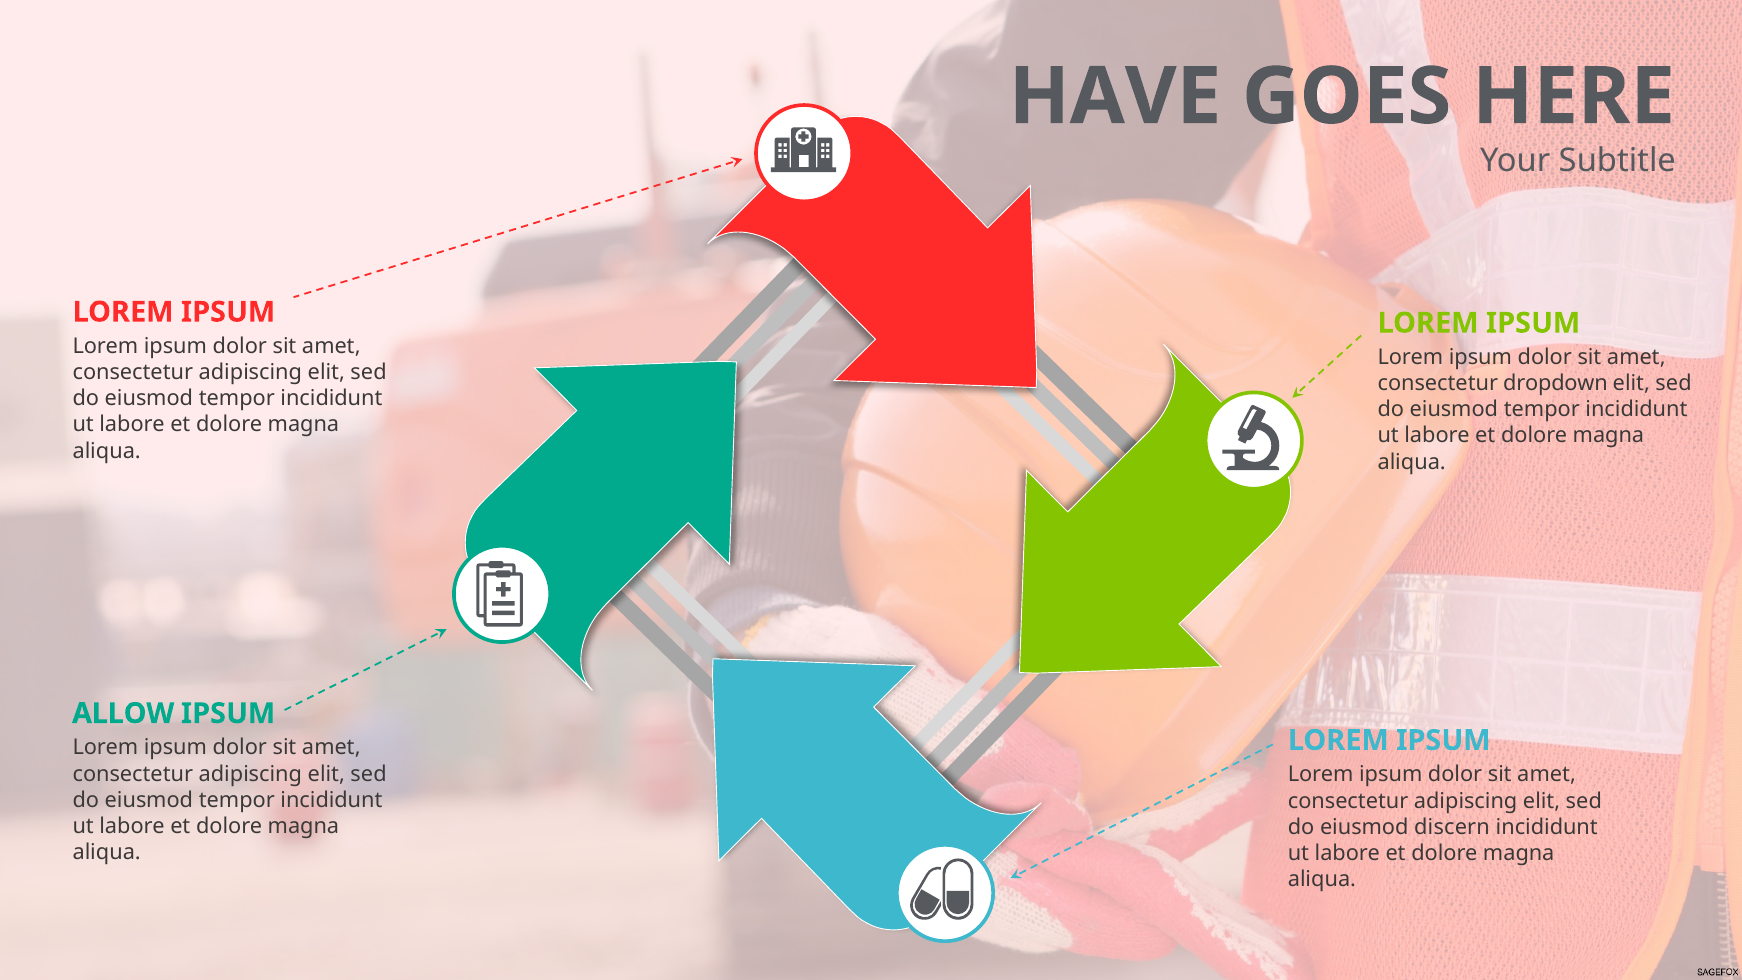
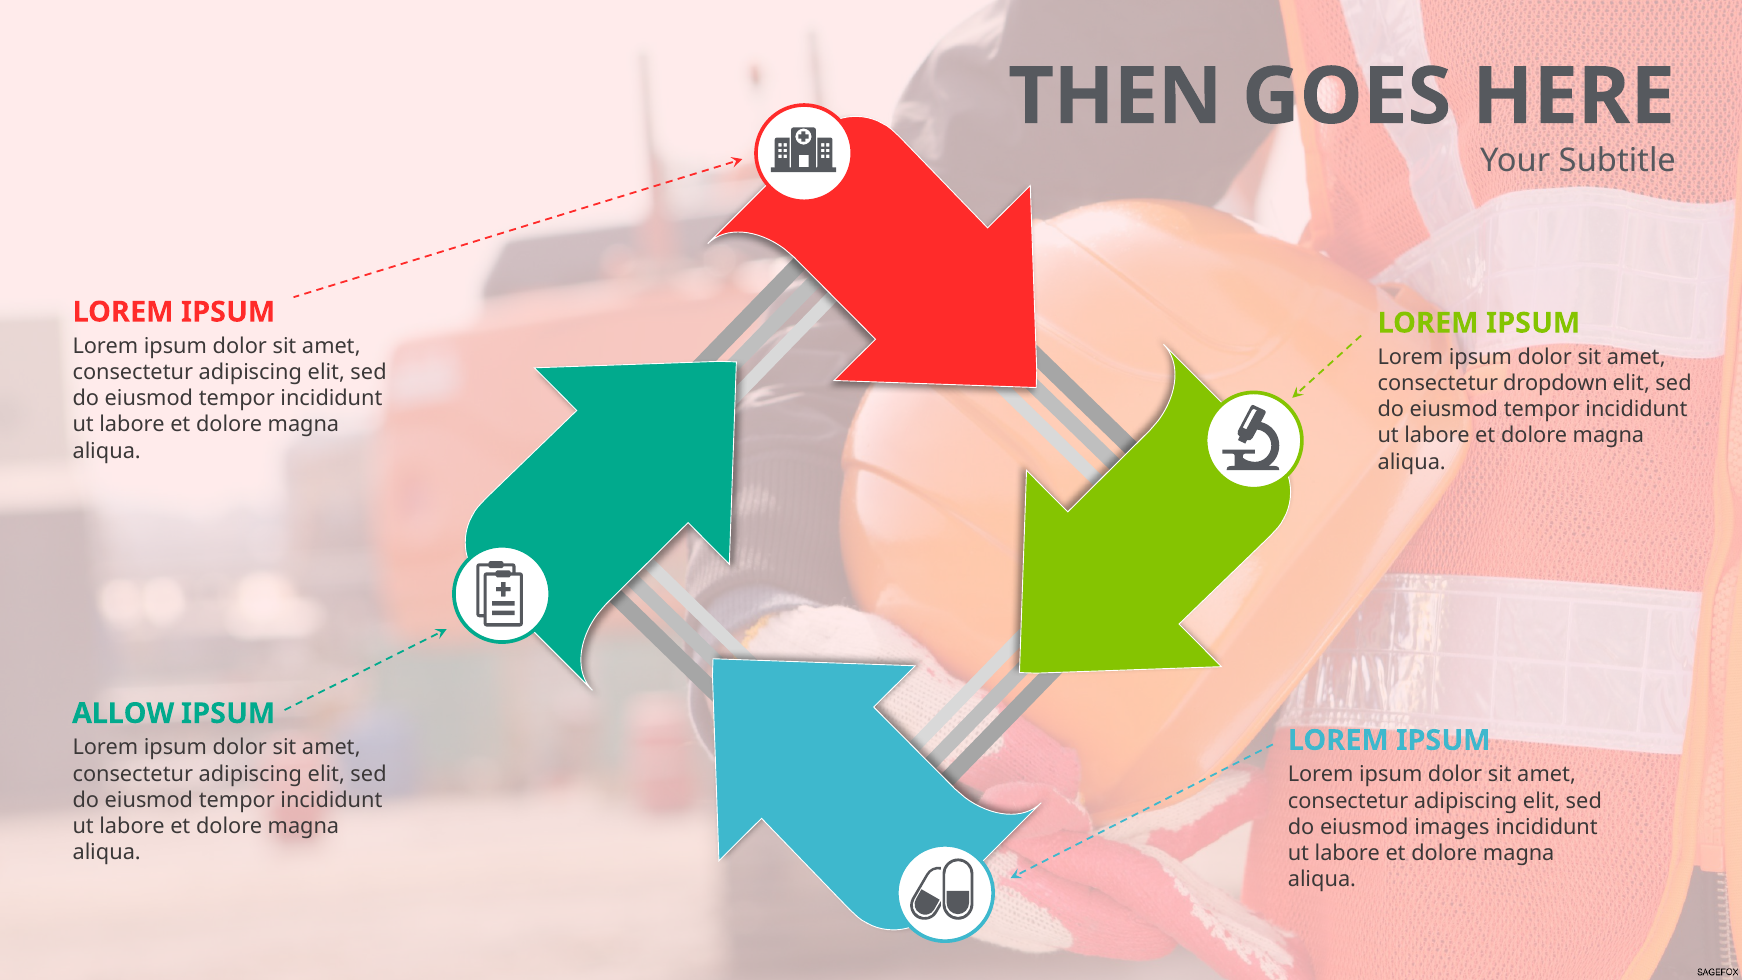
HAVE: HAVE -> THEN
discern: discern -> images
